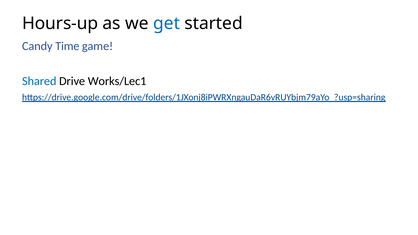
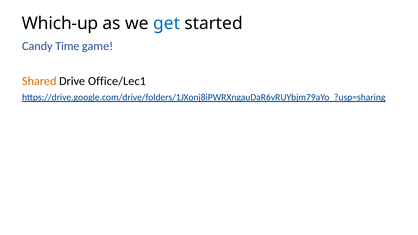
Hours-up: Hours-up -> Which-up
Shared colour: blue -> orange
Works/Lec1: Works/Lec1 -> Office/Lec1
